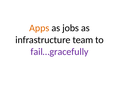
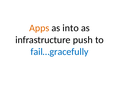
jobs: jobs -> into
team: team -> push
fail…gracefully colour: purple -> blue
